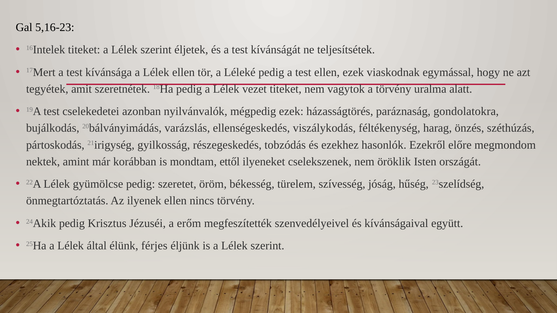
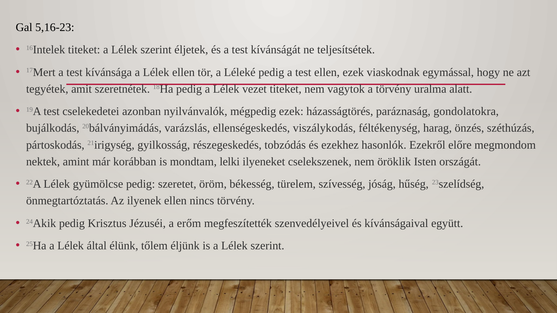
ettől: ettől -> lelki
férjes: férjes -> tőlem
